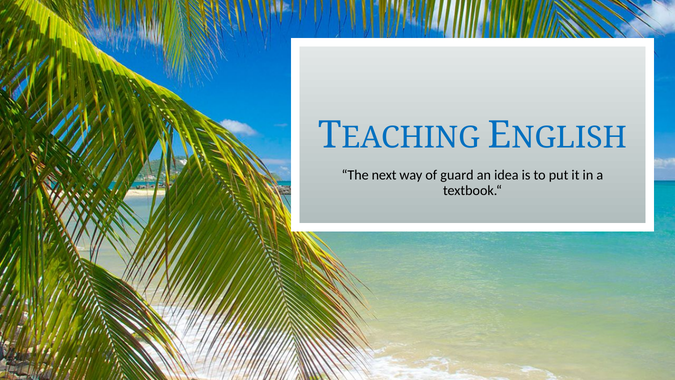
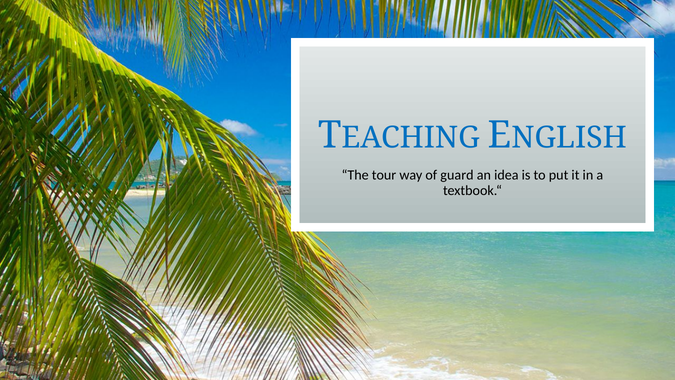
next: next -> tour
